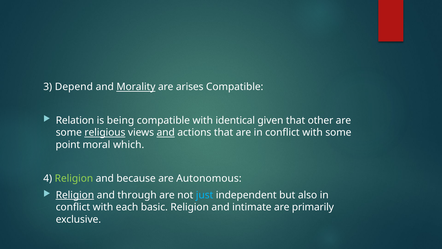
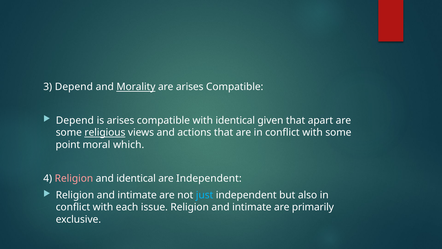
Relation at (75, 120): Relation -> Depend
is being: being -> arises
other: other -> apart
and at (166, 132) underline: present -> none
Religion at (74, 178) colour: light green -> pink
and because: because -> identical
are Autonomous: Autonomous -> Independent
Religion at (75, 195) underline: present -> none
through at (137, 195): through -> intimate
basic: basic -> issue
